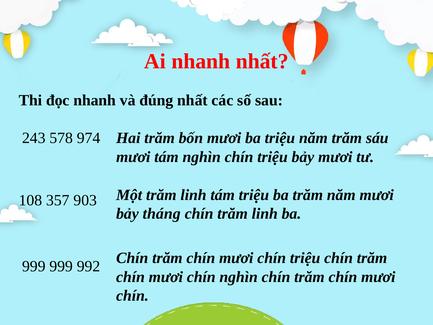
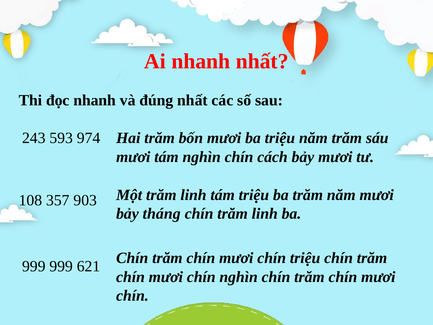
578: 578 -> 593
nghìn chín triệu: triệu -> cách
992: 992 -> 621
